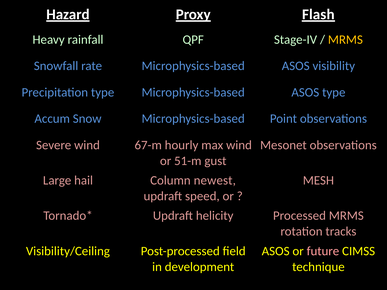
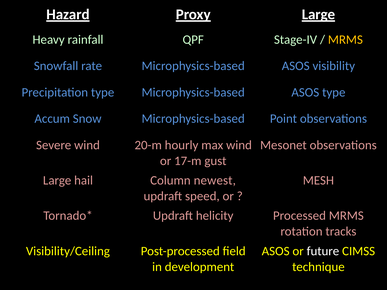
Proxy Flash: Flash -> Large
67-m: 67-m -> 20-m
51-m: 51-m -> 17-m
future colour: pink -> white
